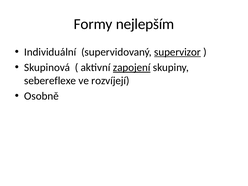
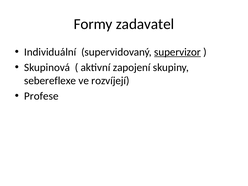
nejlepším: nejlepším -> zadavatel
zapojení underline: present -> none
Osobně: Osobně -> Profese
